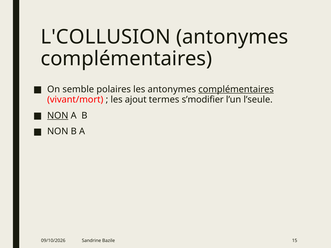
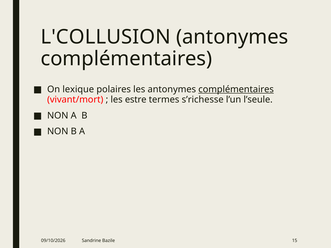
semble: semble -> lexique
ajout: ajout -> estre
s’modifier: s’modifier -> s’richesse
NON at (58, 116) underline: present -> none
